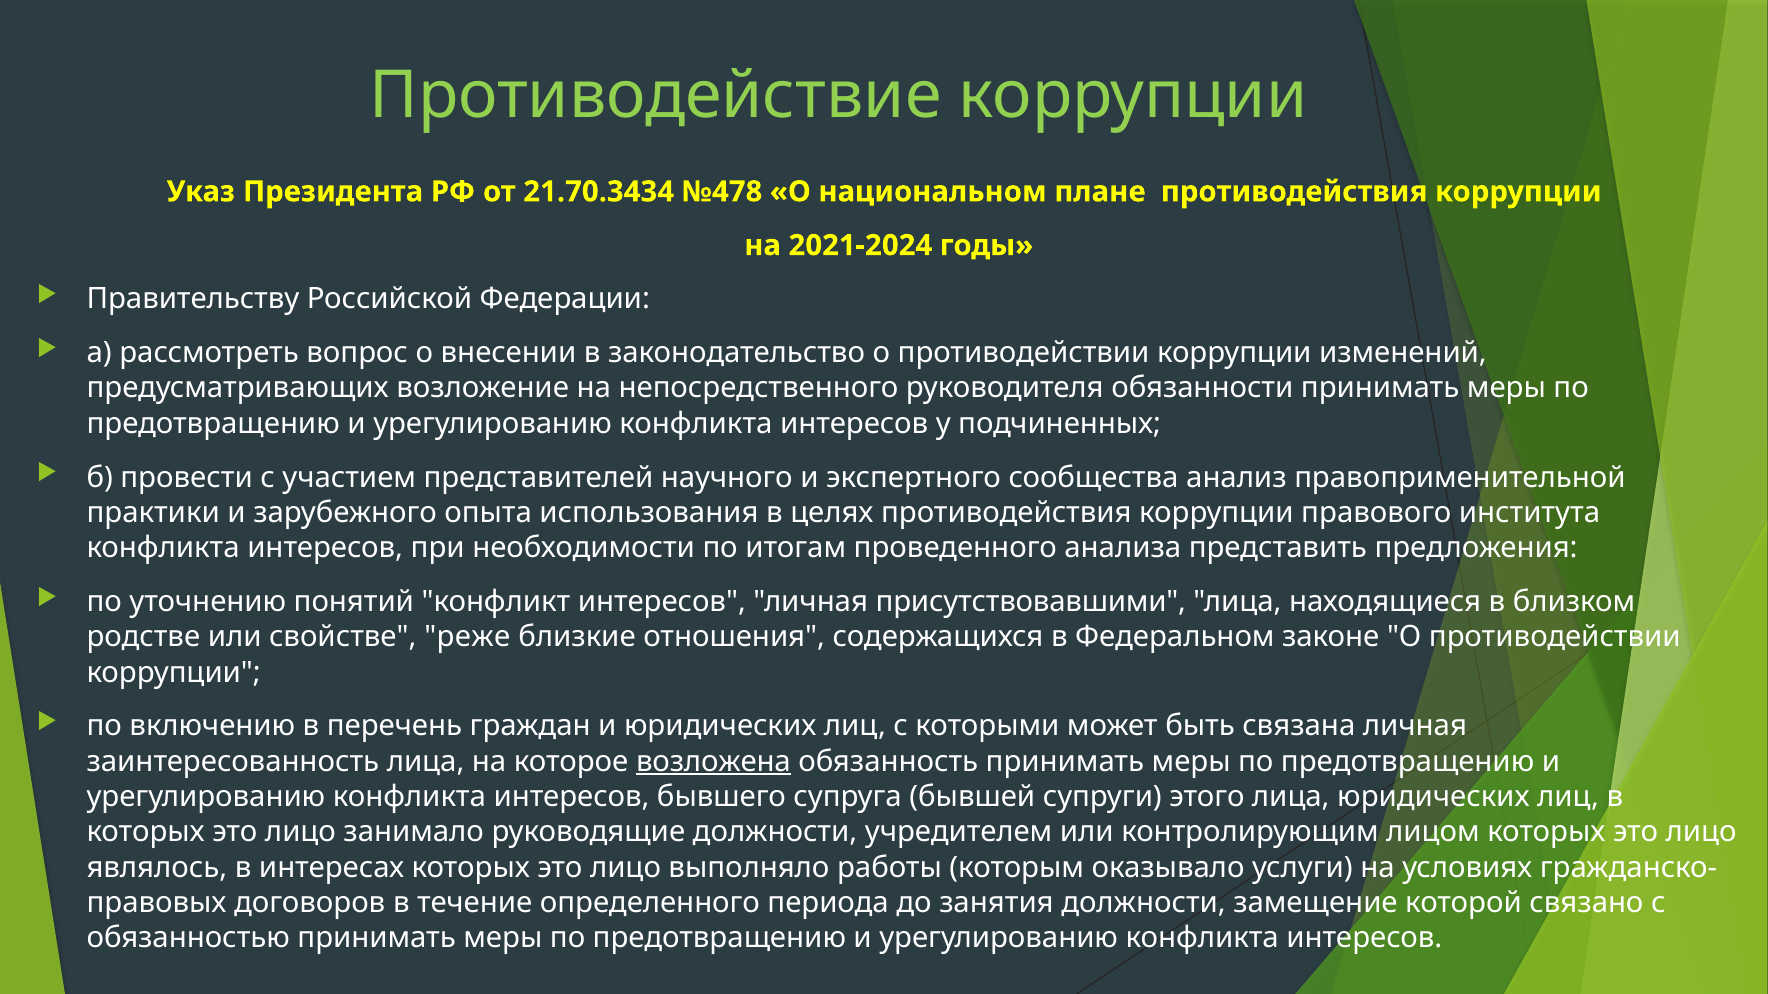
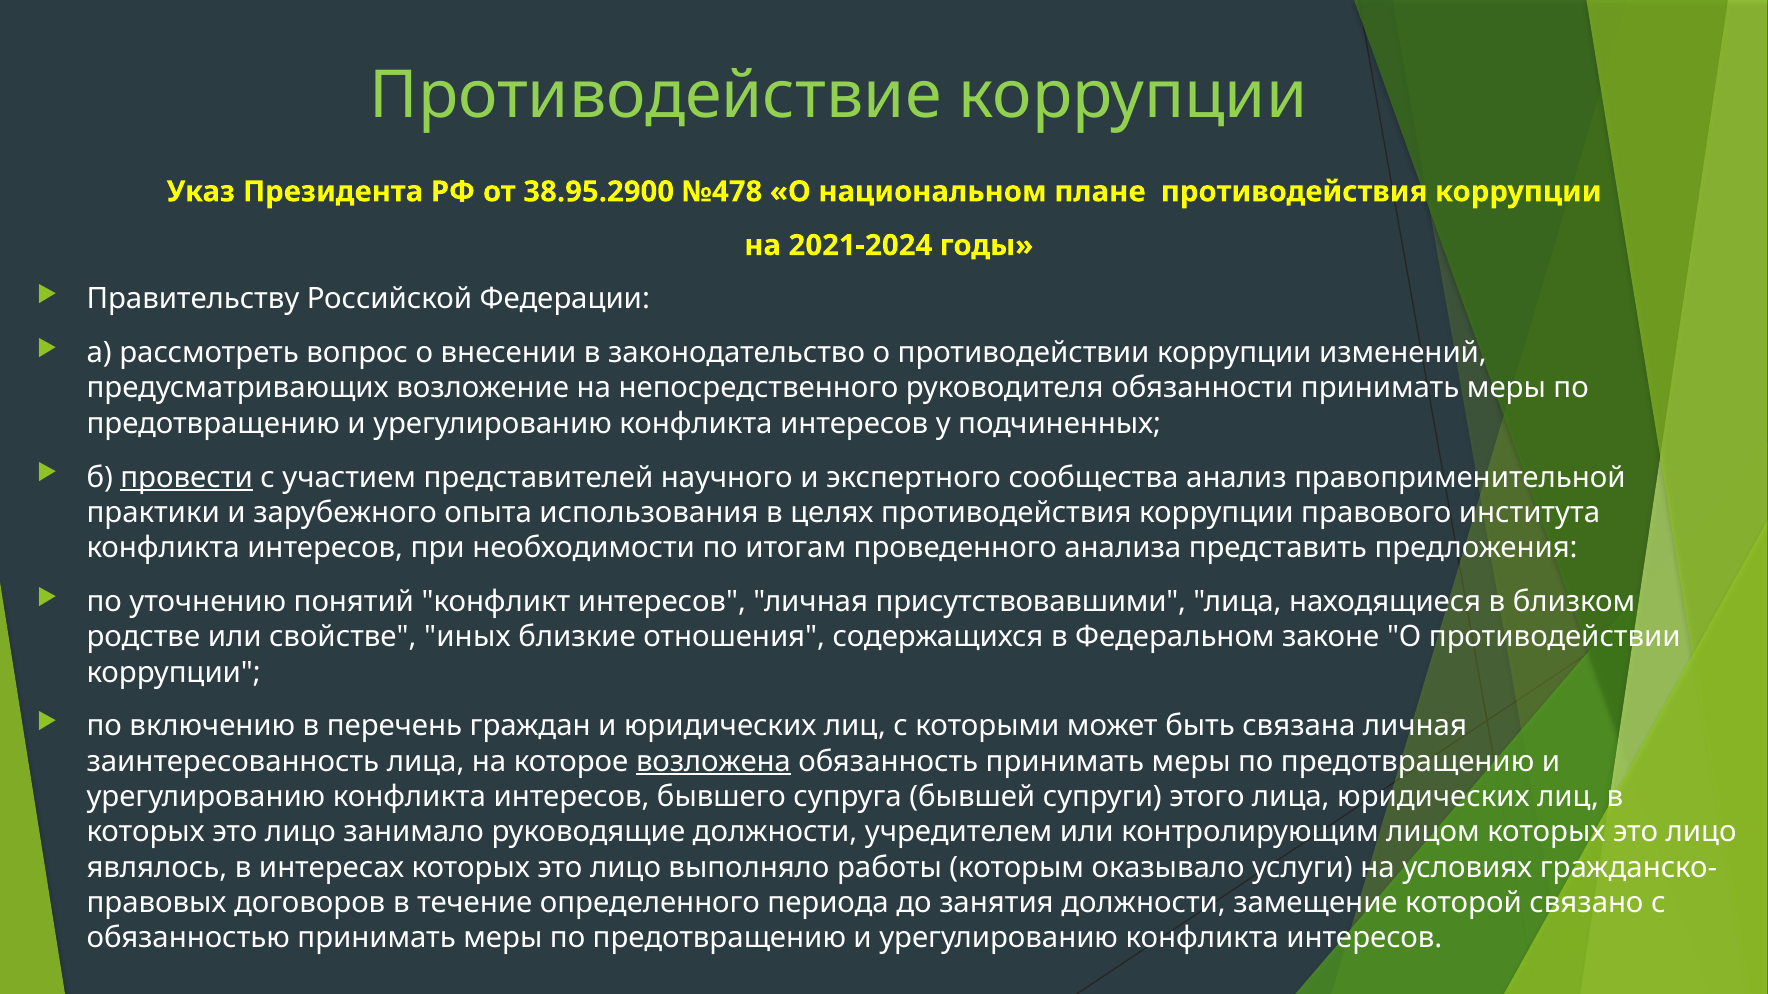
21.70.3434: 21.70.3434 -> 38.95.2900
провести underline: none -> present
реже: реже -> иных
